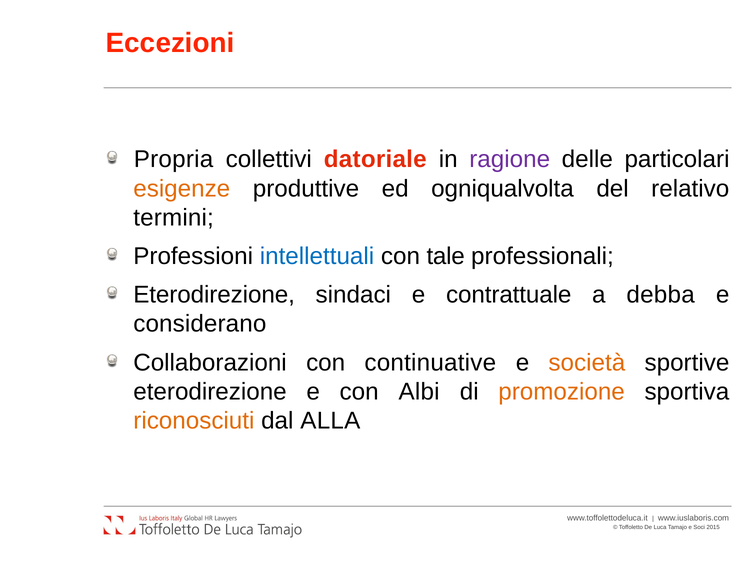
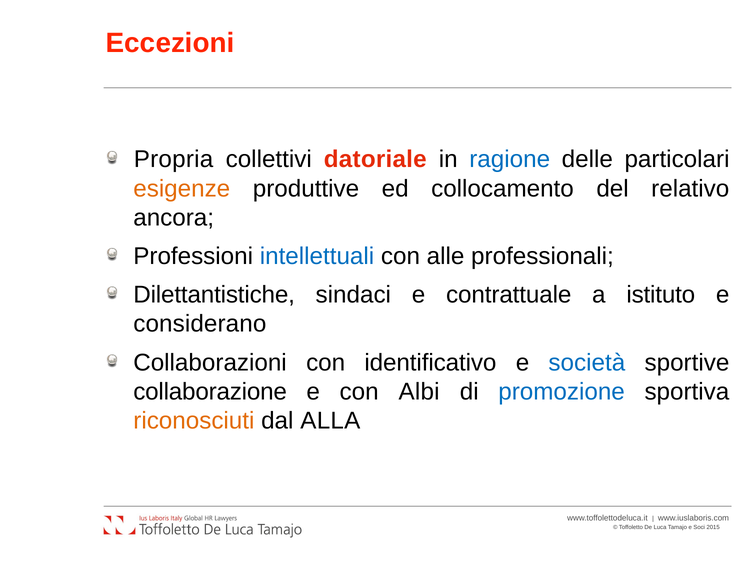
ragione colour: purple -> blue
ogniqualvolta: ogniqualvolta -> collocamento
termini: termini -> ancora
tale: tale -> alle
Eterodirezione at (214, 295): Eterodirezione -> Dilettantistiche
debba: debba -> istituto
continuative: continuative -> identificativo
società colour: orange -> blue
eterodirezione at (210, 392): eterodirezione -> collaborazione
promozione colour: orange -> blue
